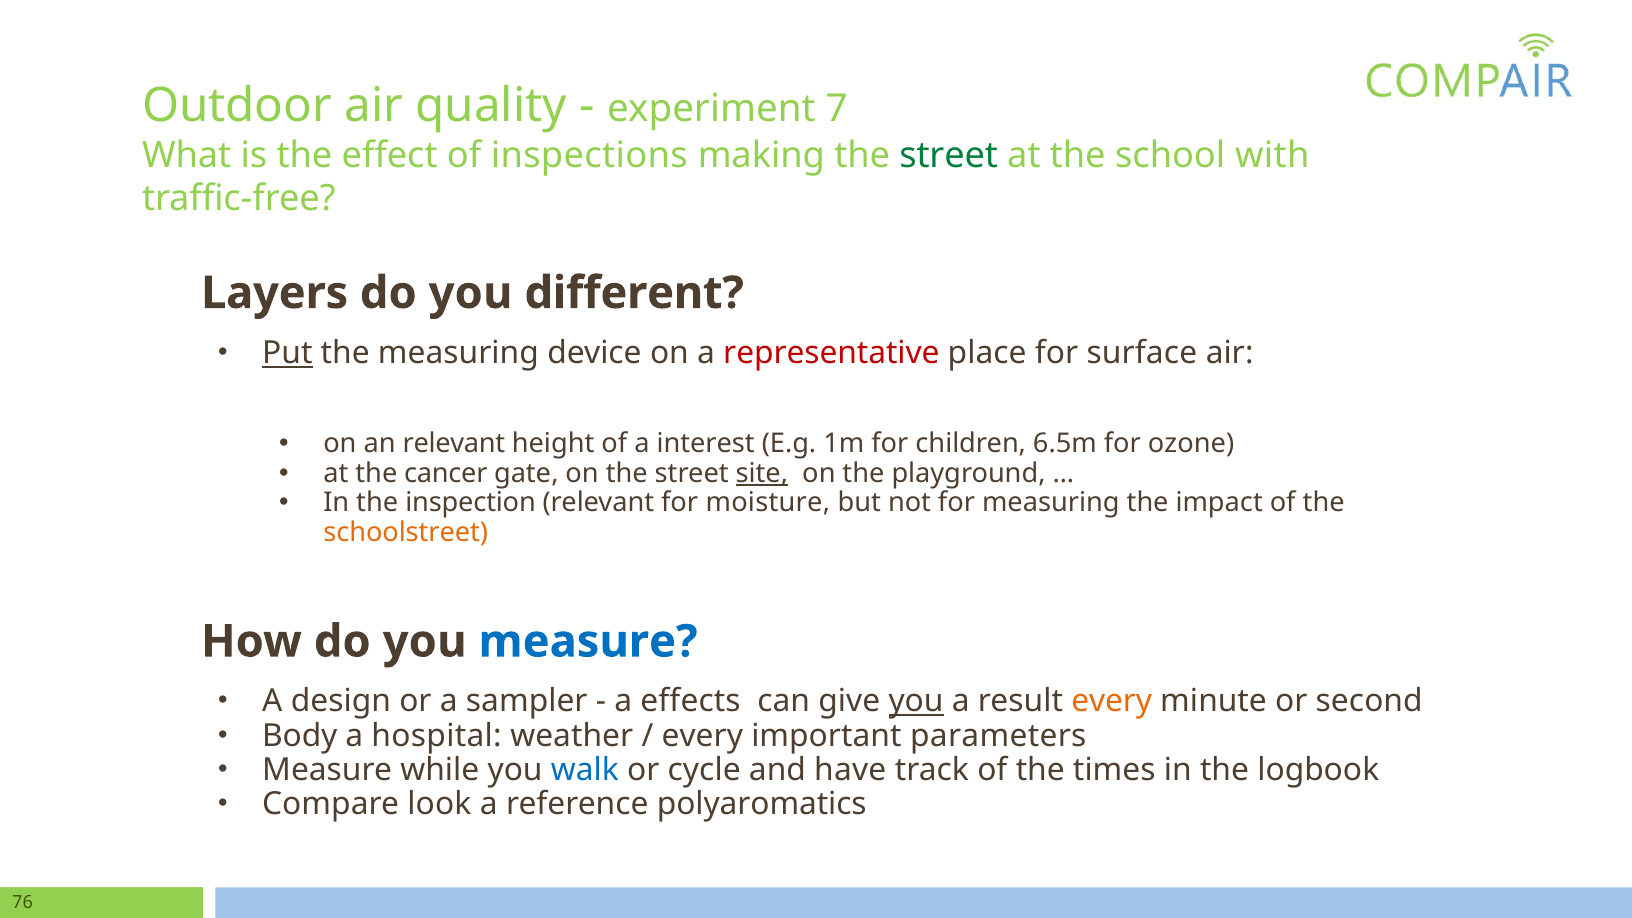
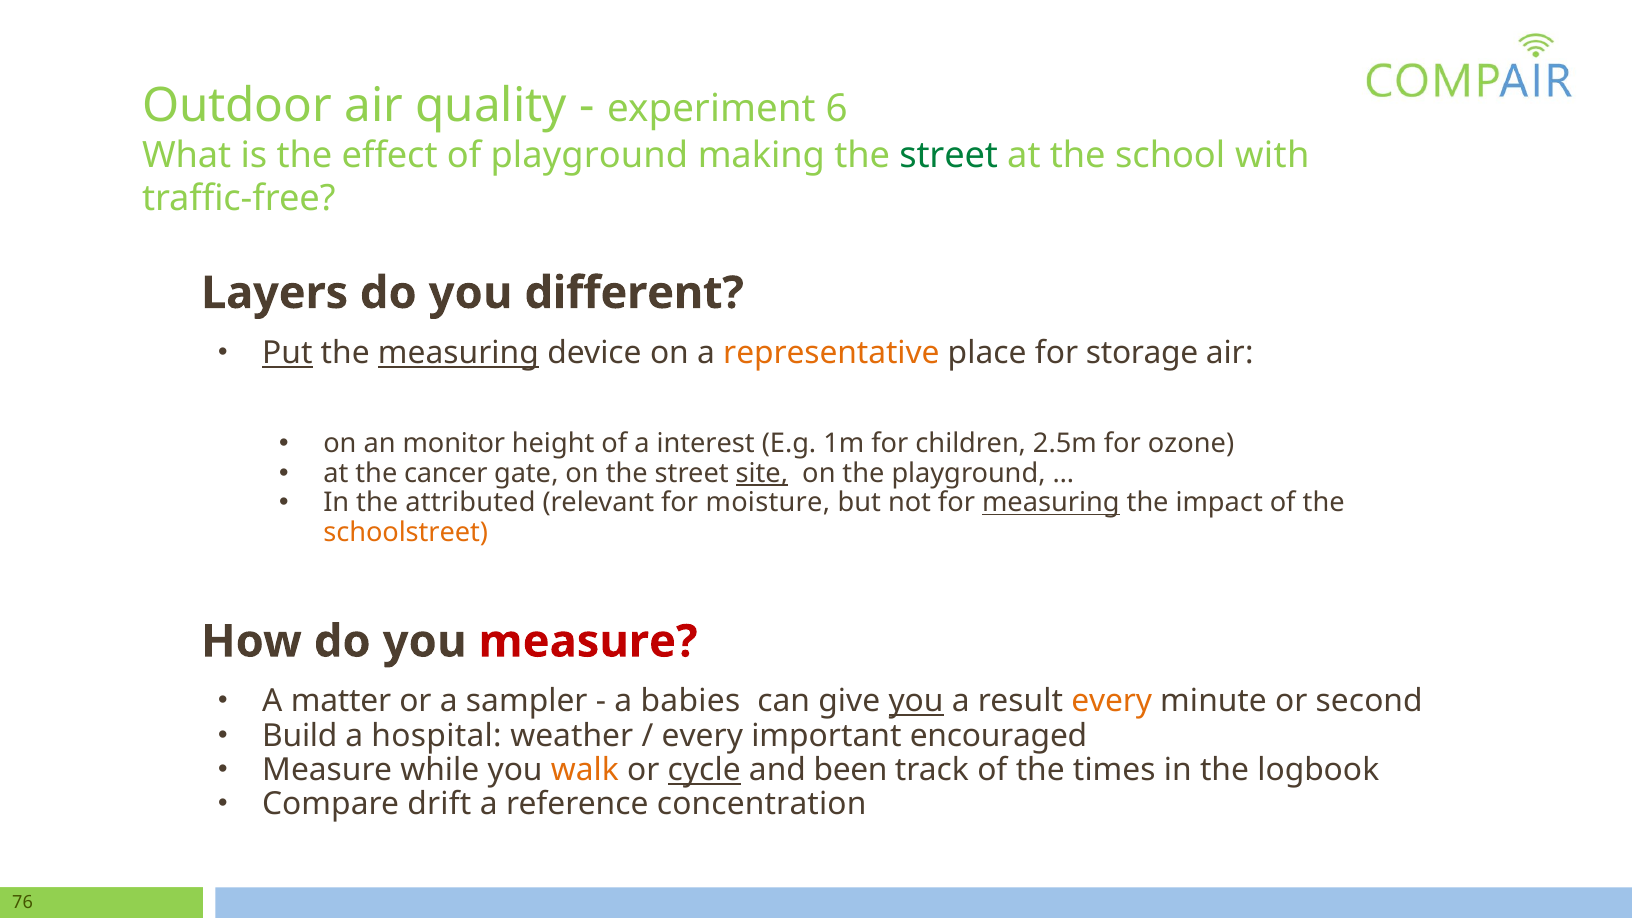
7: 7 -> 6
of inspections: inspections -> playground
measuring at (458, 353) underline: none -> present
representative colour: red -> orange
surface: surface -> storage
an relevant: relevant -> monitor
6.5m: 6.5m -> 2.5m
inspection: inspection -> attributed
measuring at (1051, 503) underline: none -> present
measure at (588, 642) colour: blue -> red
design: design -> matter
effects: effects -> babies
Body: Body -> Build
parameters: parameters -> encouraged
walk colour: blue -> orange
cycle underline: none -> present
have: have -> been
look: look -> drift
polyaromatics: polyaromatics -> concentration
